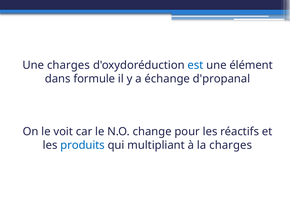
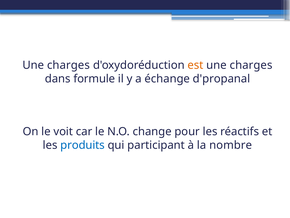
est colour: blue -> orange
élément at (251, 65): élément -> charges
multipliant: multipliant -> participant
la charges: charges -> nombre
